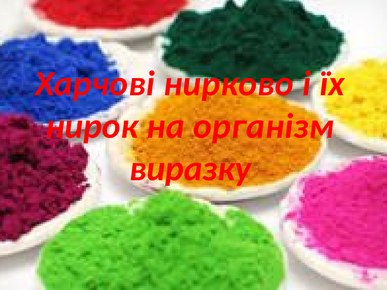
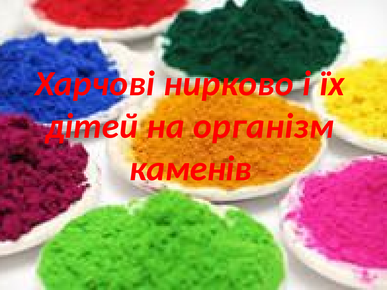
нирок: нирок -> дітей
виразку: виразку -> каменів
